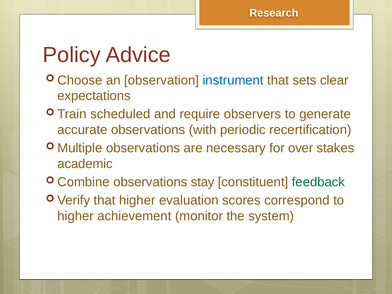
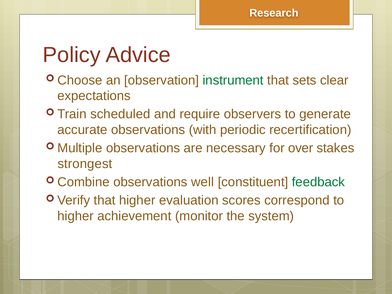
instrument colour: blue -> green
academic: academic -> strongest
stay: stay -> well
